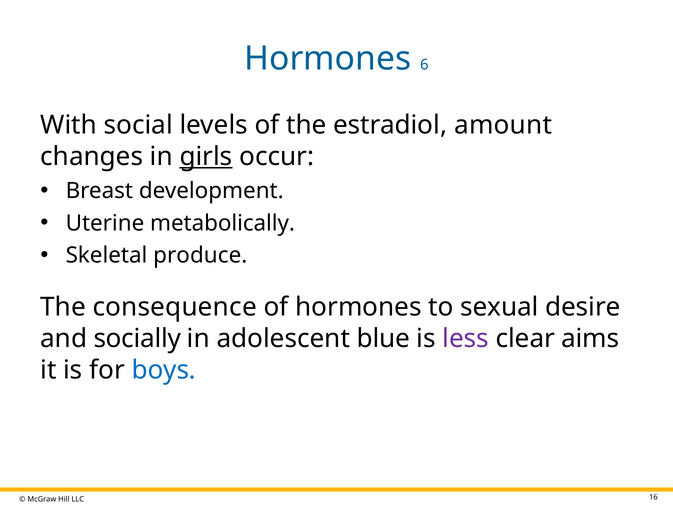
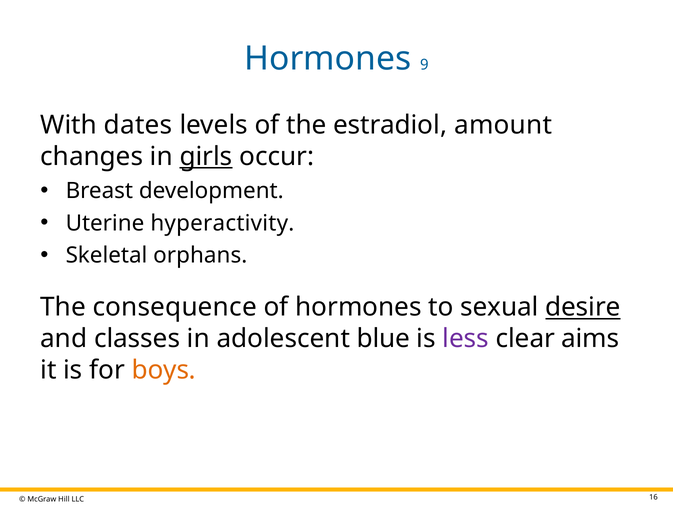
6: 6 -> 9
social: social -> dates
metabolically: metabolically -> hyperactivity
produce: produce -> orphans
desire underline: none -> present
socially: socially -> classes
boys colour: blue -> orange
